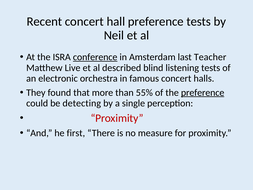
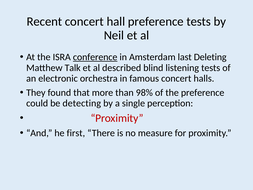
Teacher: Teacher -> Deleting
Live: Live -> Talk
55%: 55% -> 98%
preference at (203, 92) underline: present -> none
